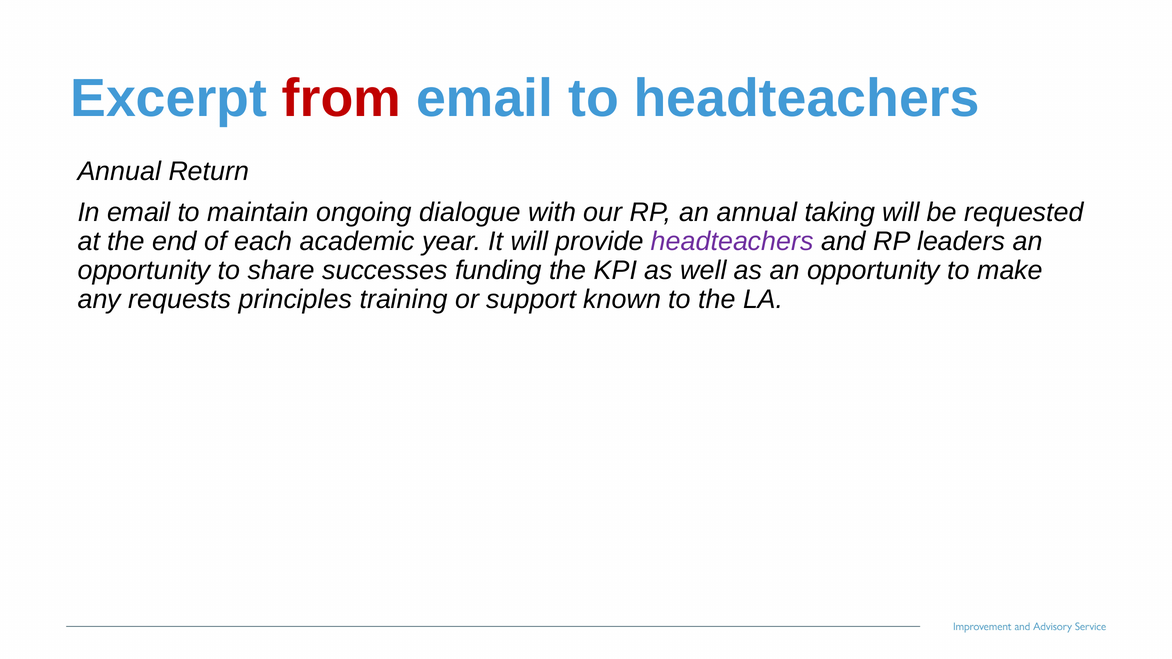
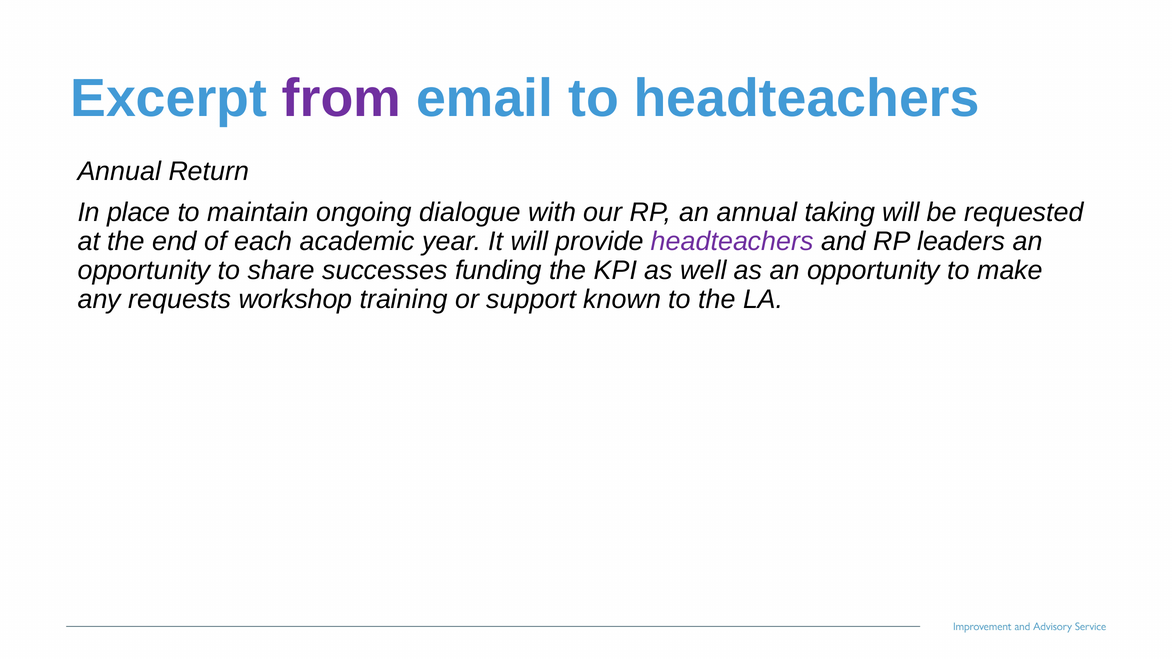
from colour: red -> purple
In email: email -> place
principles: principles -> workshop
